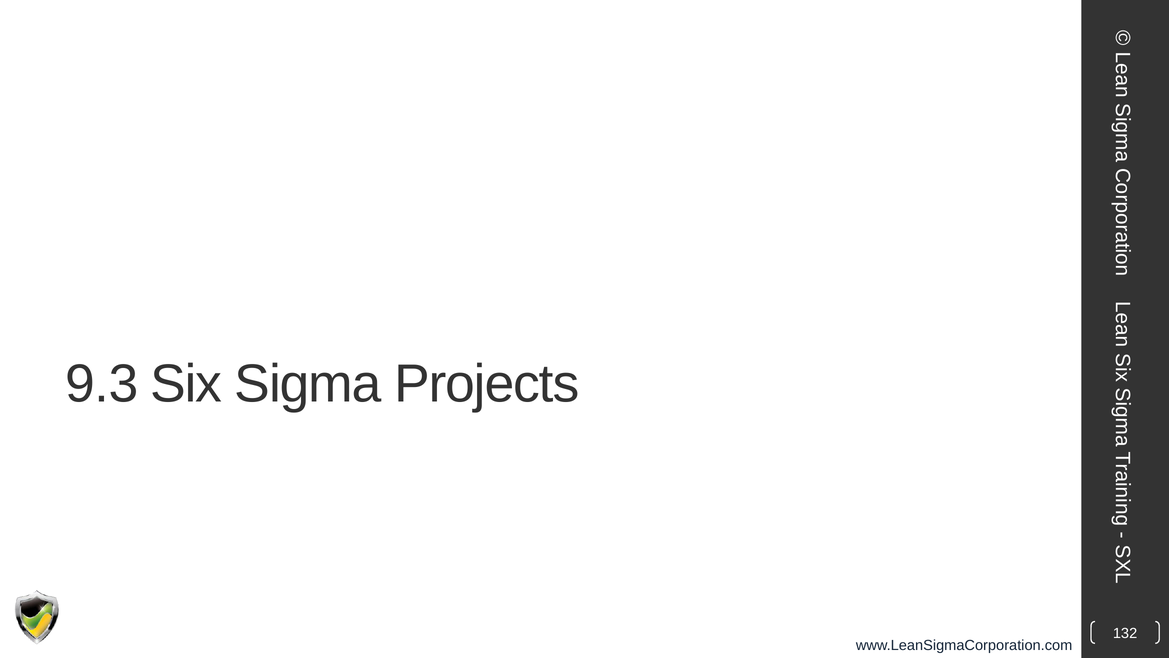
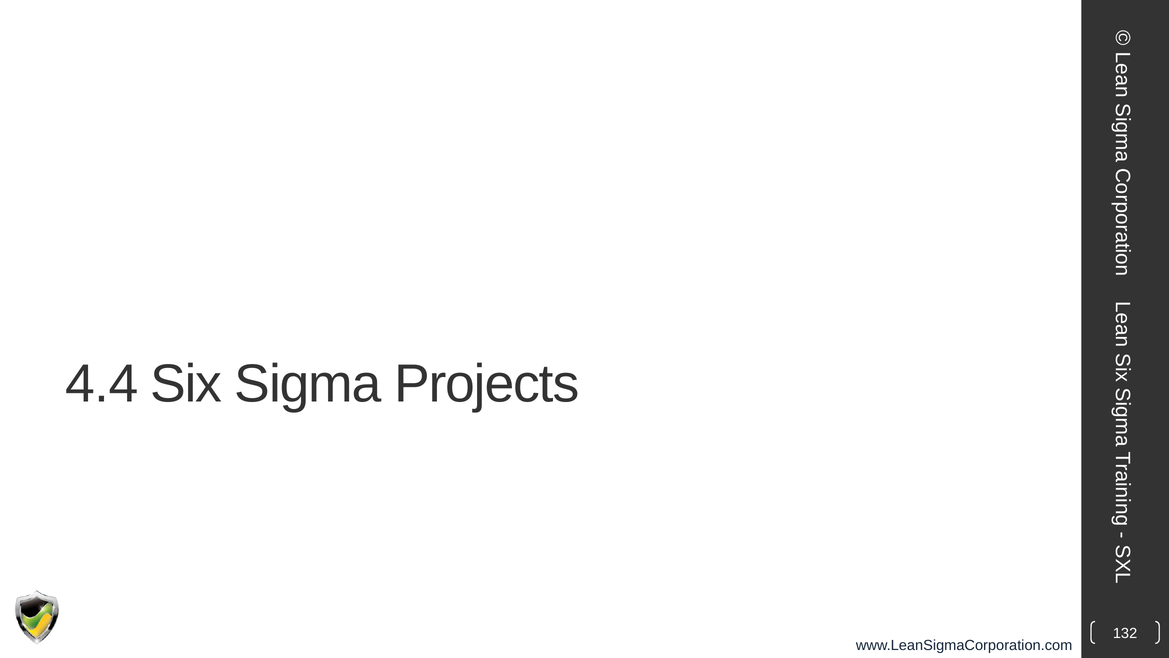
9.3: 9.3 -> 4.4
